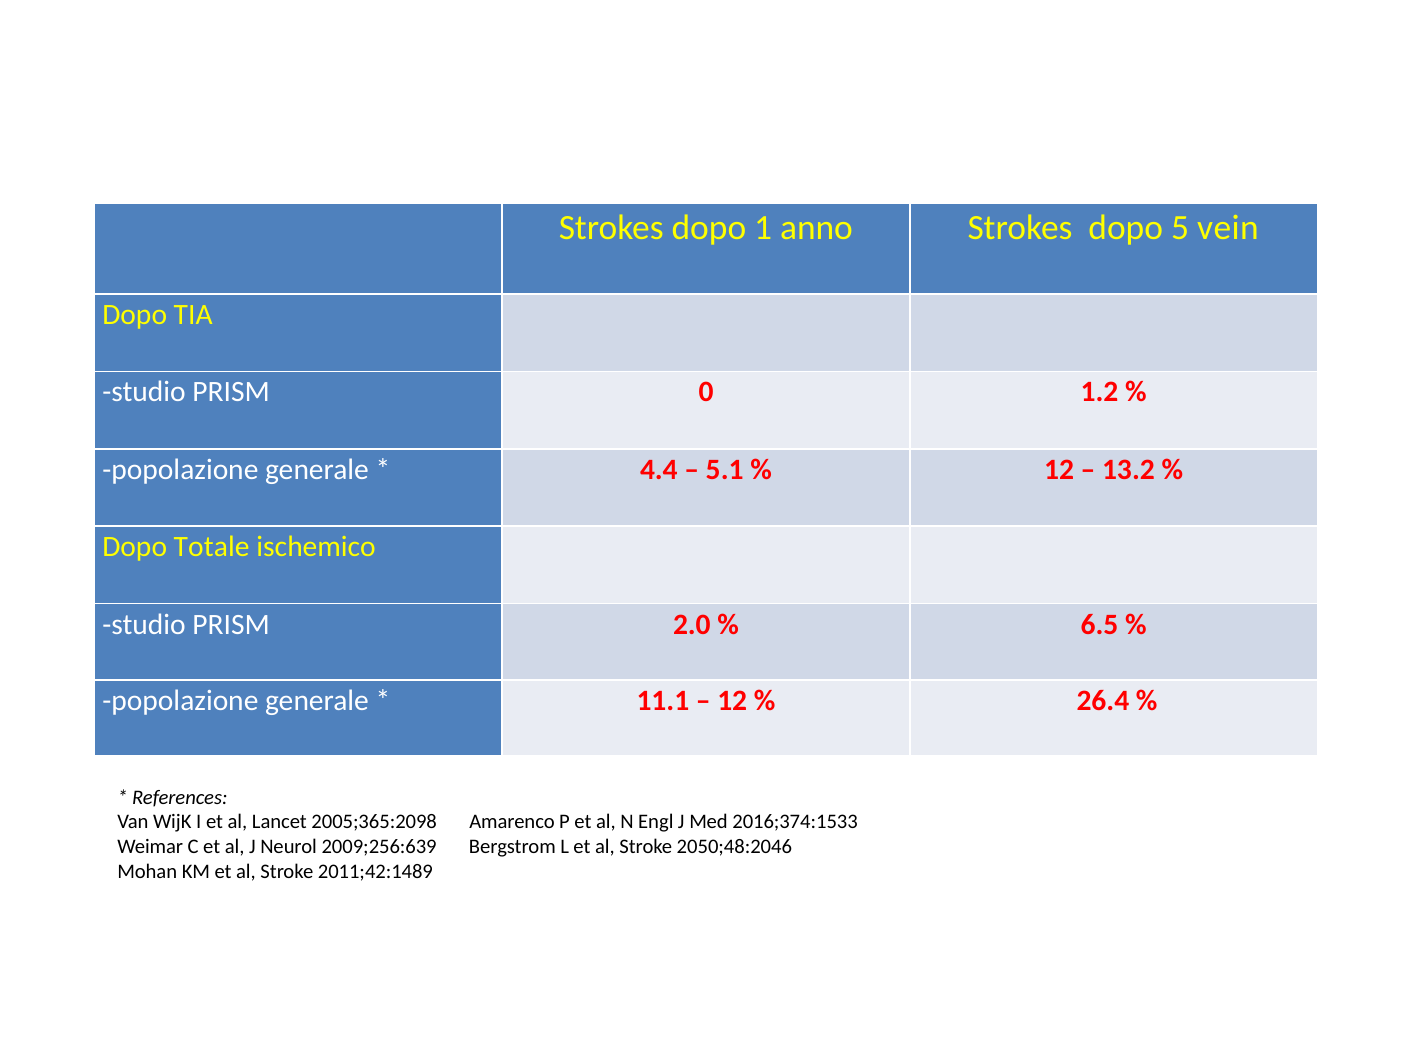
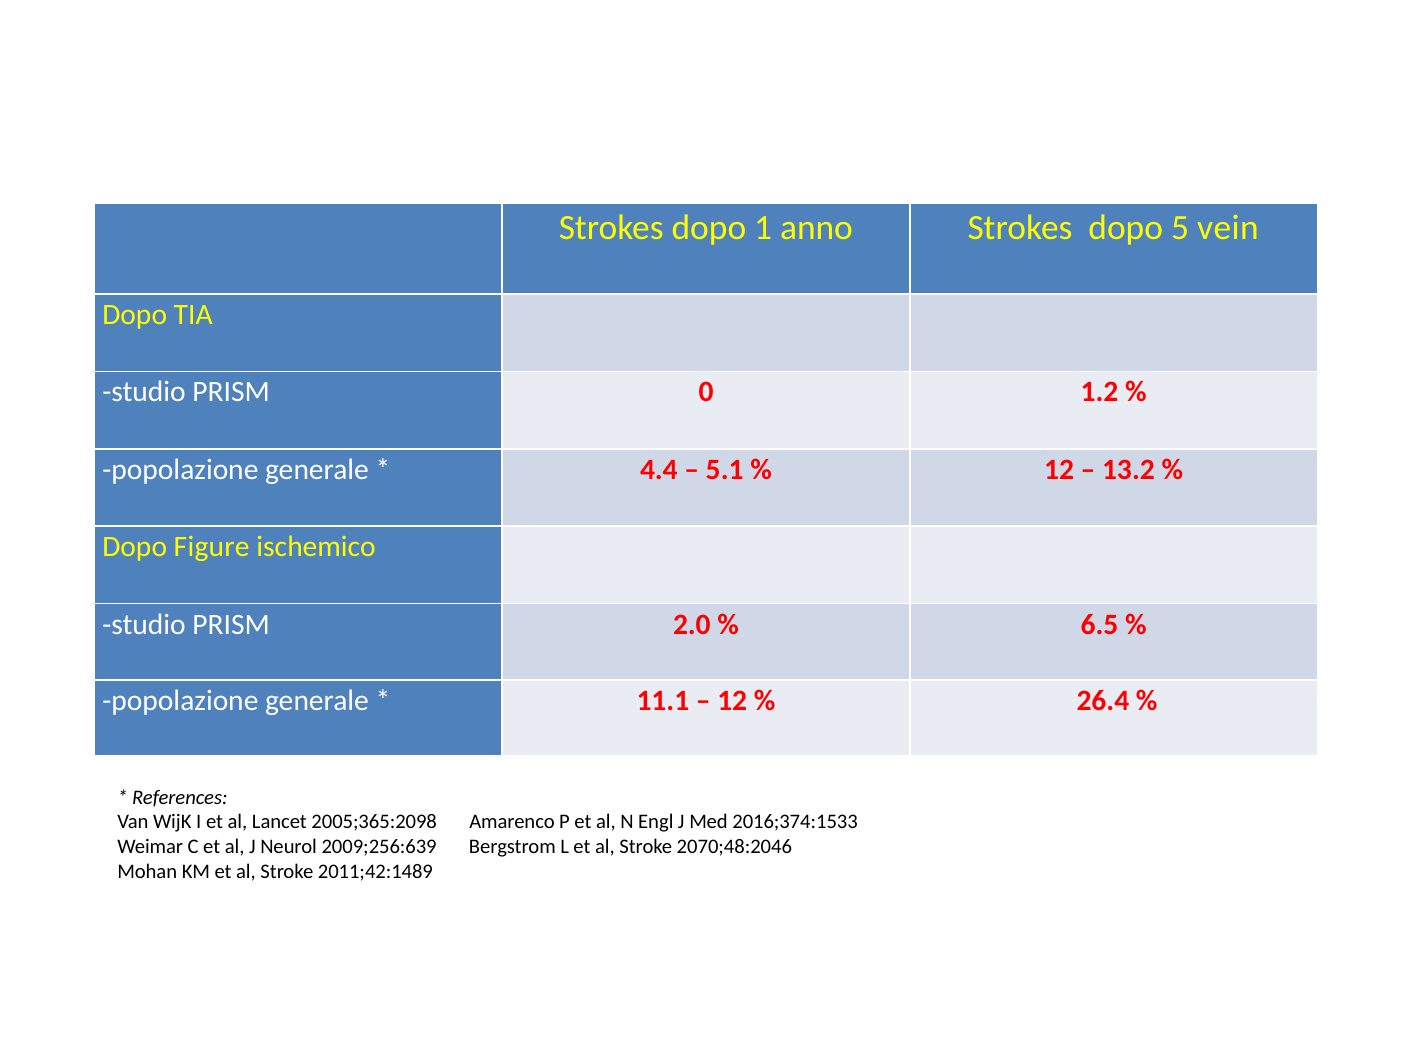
Totale: Totale -> Figure
2050;48:2046: 2050;48:2046 -> 2070;48:2046
